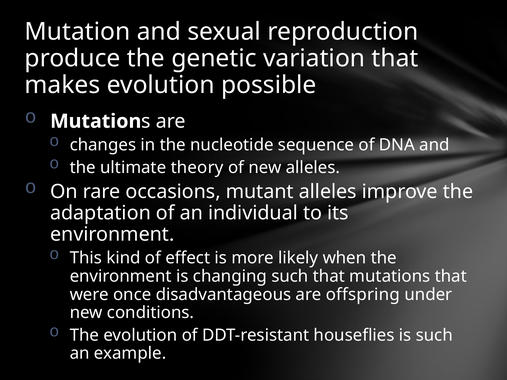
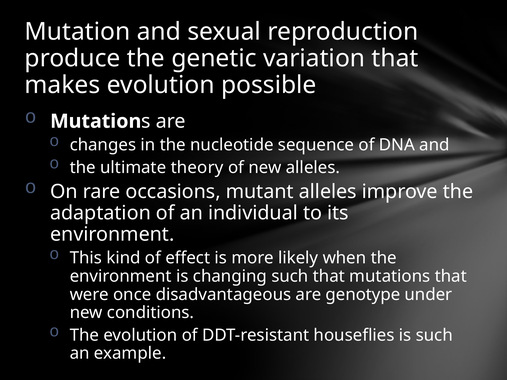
offspring: offspring -> genotype
